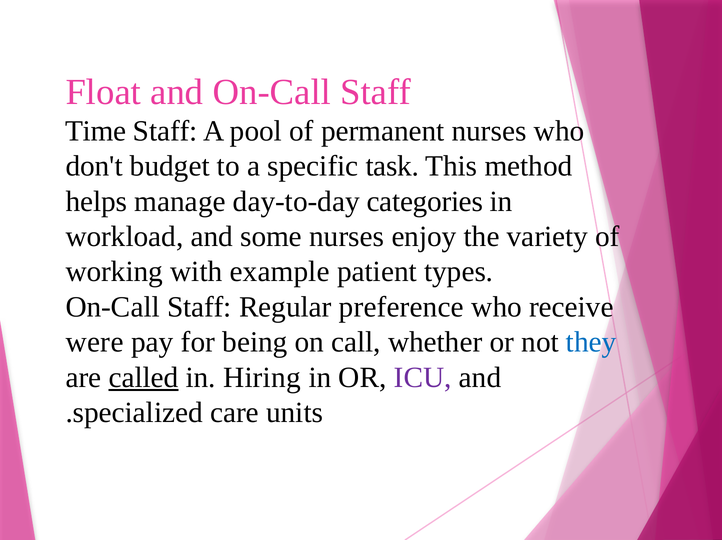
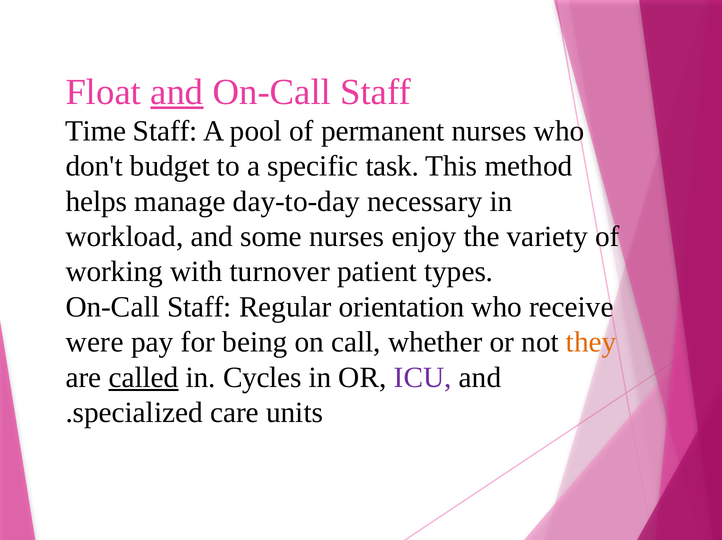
and at (177, 92) underline: none -> present
categories: categories -> necessary
example: example -> turnover
preference: preference -> orientation
they colour: blue -> orange
Hiring: Hiring -> Cycles
